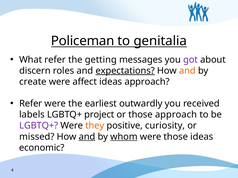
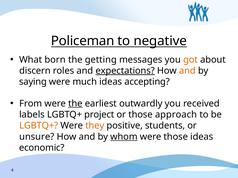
genitalia: genitalia -> negative
What refer: refer -> born
got colour: purple -> orange
create: create -> saying
affect: affect -> much
ideas approach: approach -> accepting
Refer at (31, 104): Refer -> From
the at (75, 104) underline: none -> present
LGBTQ+ at (39, 126) colour: purple -> orange
curiosity: curiosity -> students
missed: missed -> unsure
and at (87, 137) underline: present -> none
